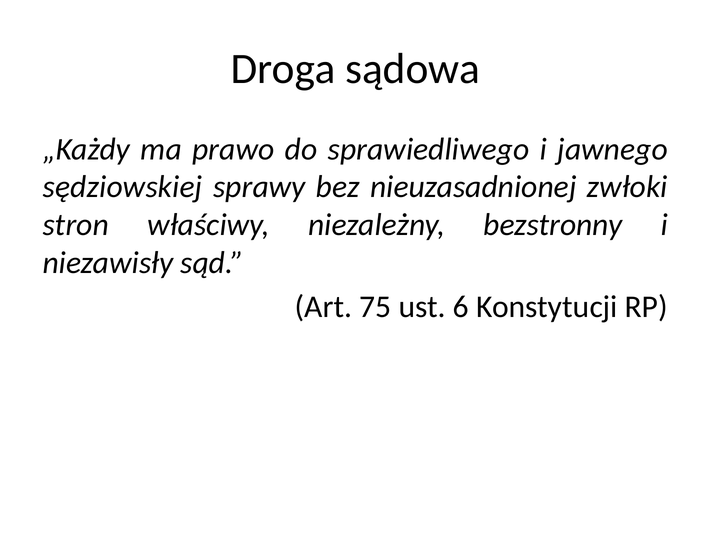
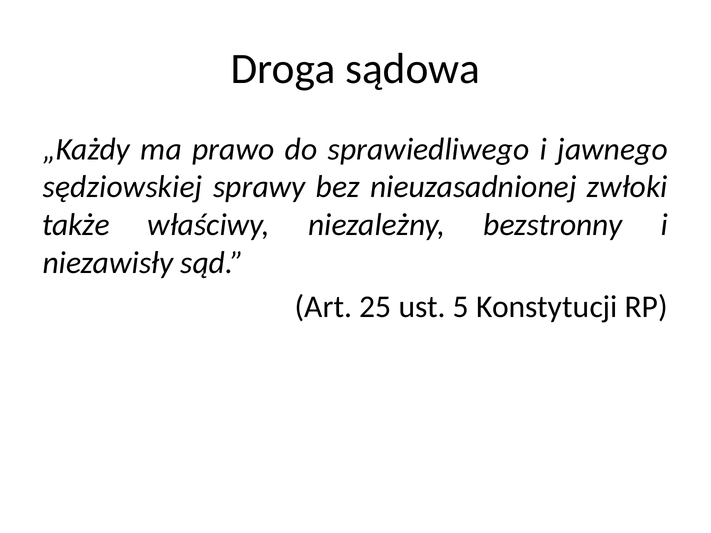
stron: stron -> także
75: 75 -> 25
6: 6 -> 5
